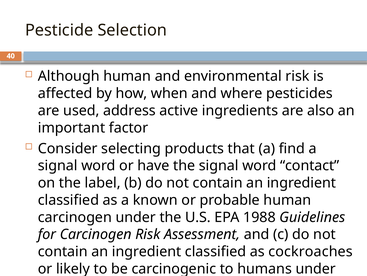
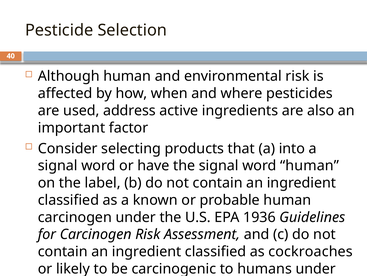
find: find -> into
word contact: contact -> human
1988: 1988 -> 1936
